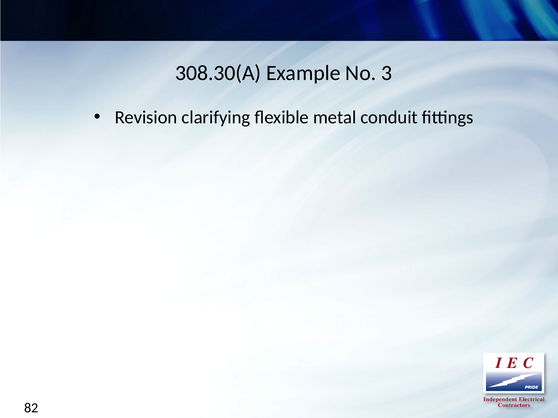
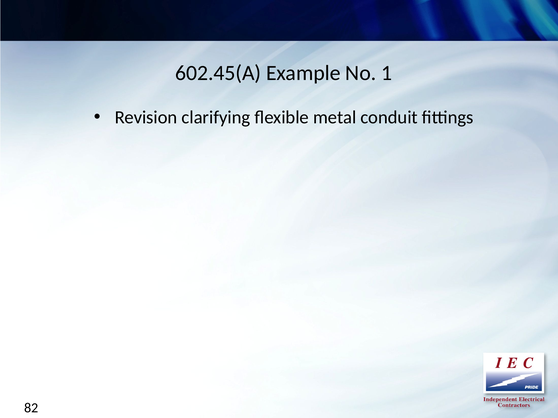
308.30(A: 308.30(A -> 602.45(A
3: 3 -> 1
